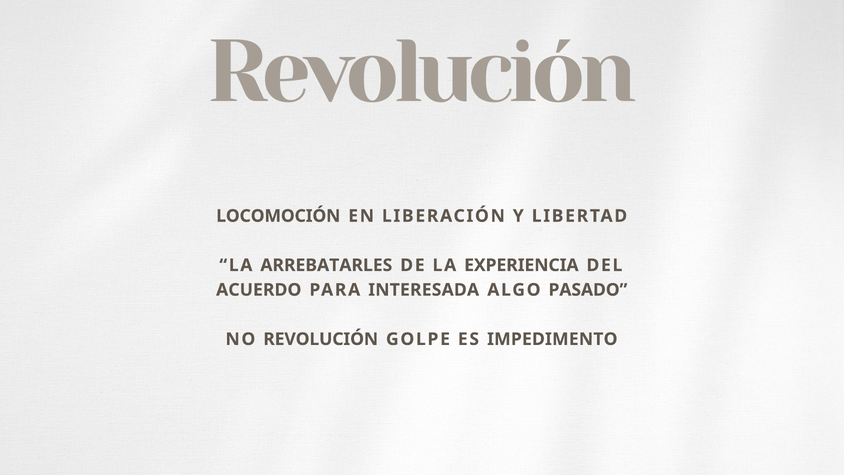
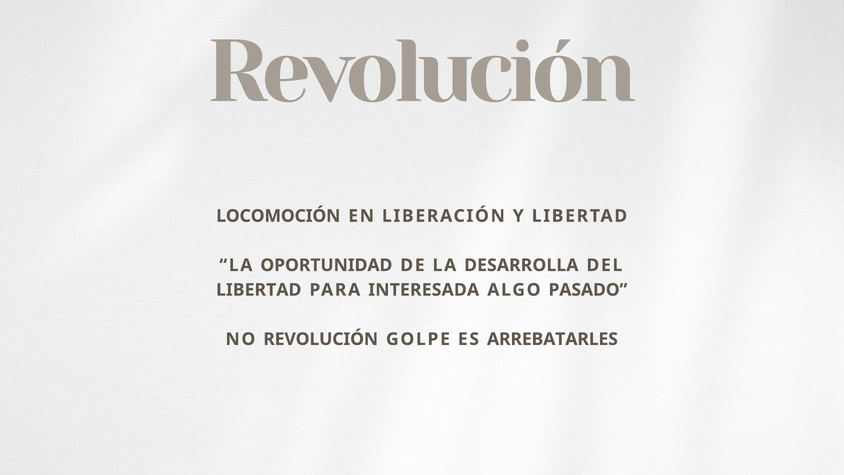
ARREBATARLES: ARREBATARLES -> OPORTUNIDAD
EXPERIENCIA: EXPERIENCIA -> DESARROLLA
ACUERDO at (259, 290): ACUERDO -> LIBERTAD
IMPEDIMENTO: IMPEDIMENTO -> ARREBATARLES
